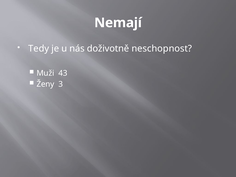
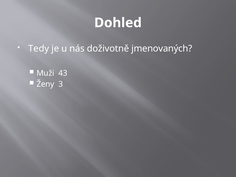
Nemají: Nemají -> Dohled
neschopnost: neschopnost -> jmenovaných
